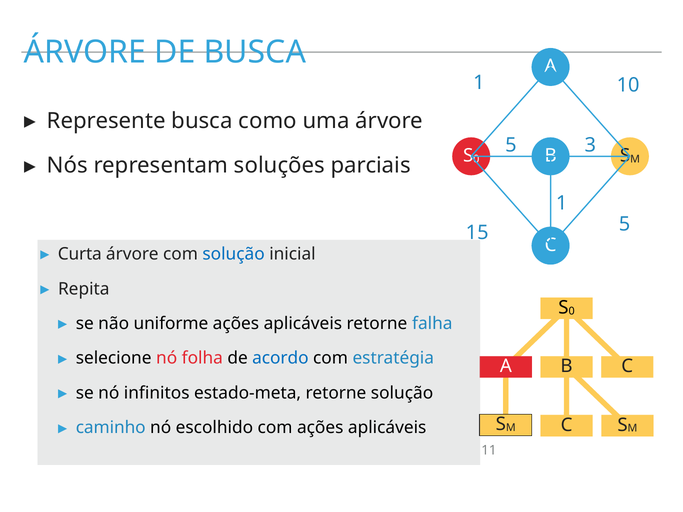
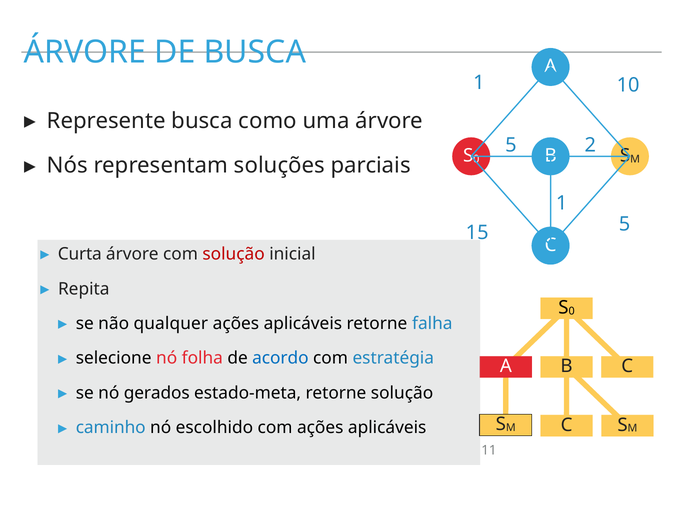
3: 3 -> 2
solução at (234, 254) colour: blue -> red
uniforme: uniforme -> qualquer
infinitos: infinitos -> gerados
